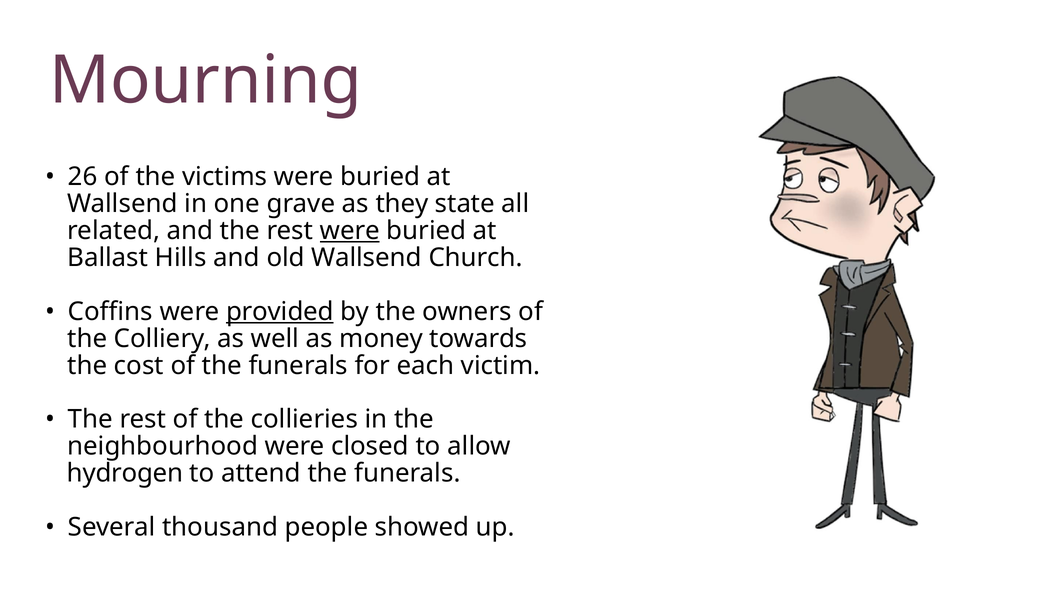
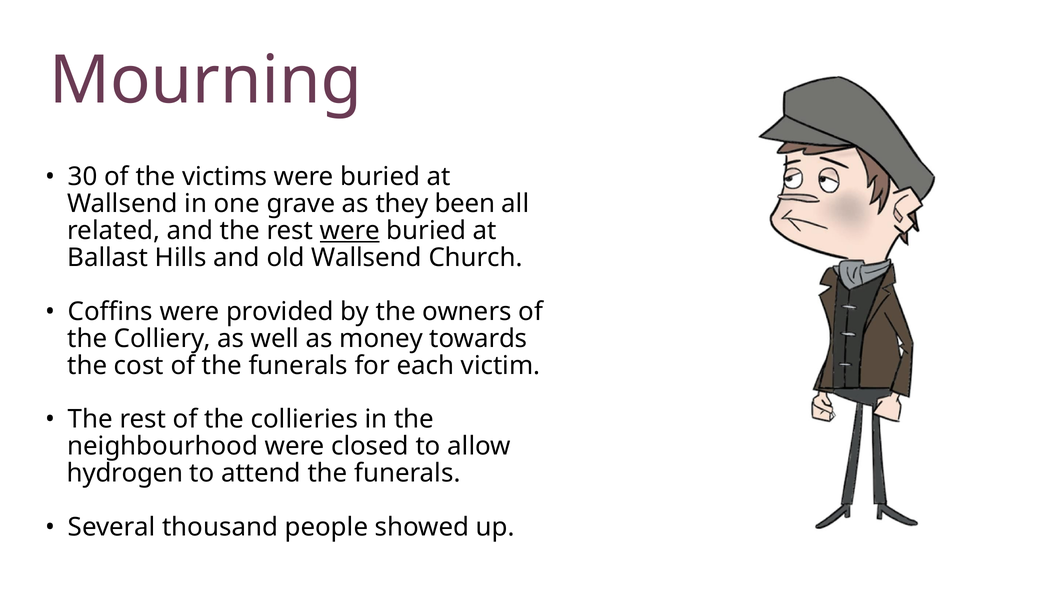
26: 26 -> 30
state: state -> been
provided underline: present -> none
